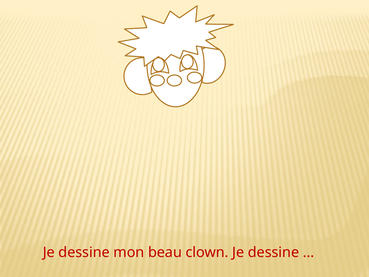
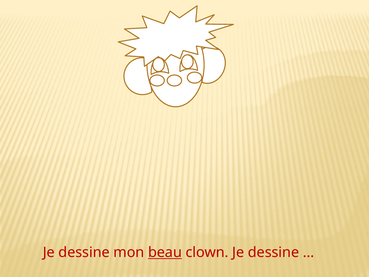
beau underline: none -> present
